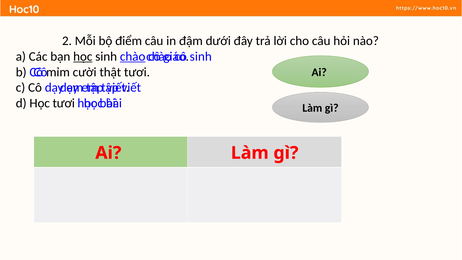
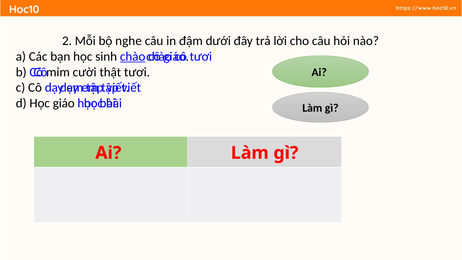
điểm: điểm -> nghe
học at (83, 56) underline: present -> none
sinh at (201, 56): sinh -> tươi
Học tươi: tươi -> giáo
